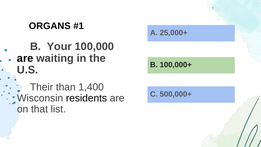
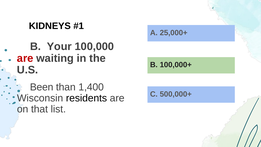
ORGANS: ORGANS -> KIDNEYS
are at (25, 58) colour: black -> red
Their: Their -> Been
